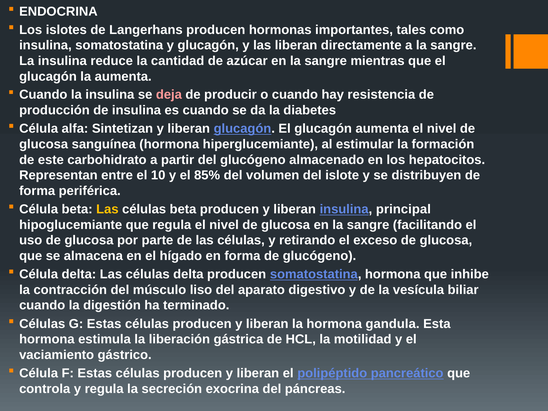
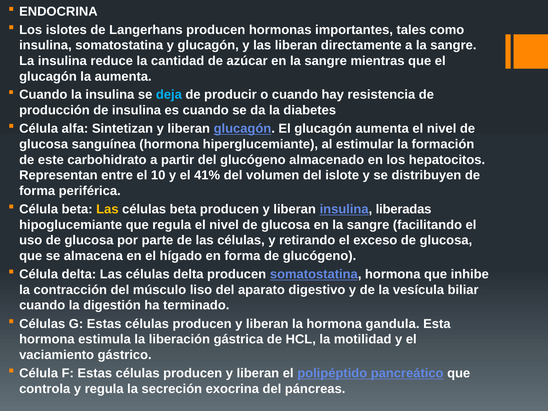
deja colour: pink -> light blue
85%: 85% -> 41%
principal: principal -> liberadas
